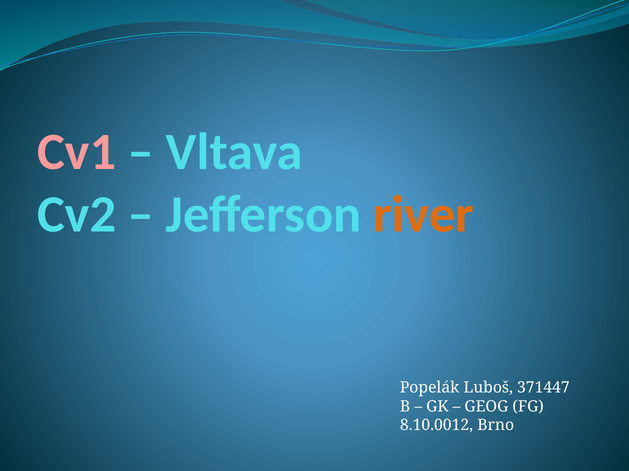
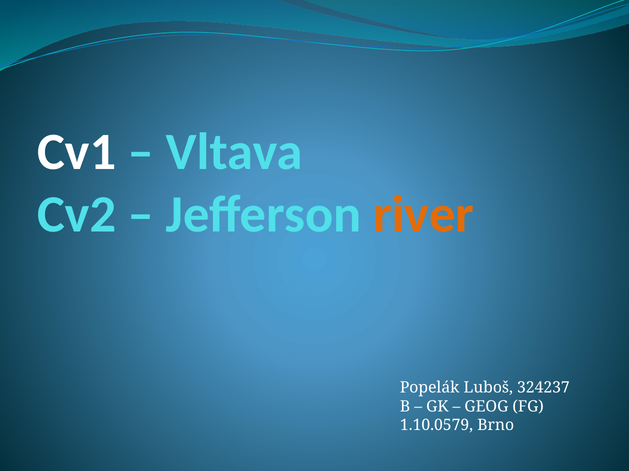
Cv1 colour: pink -> white
371447: 371447 -> 324237
8.10.0012: 8.10.0012 -> 1.10.0579
